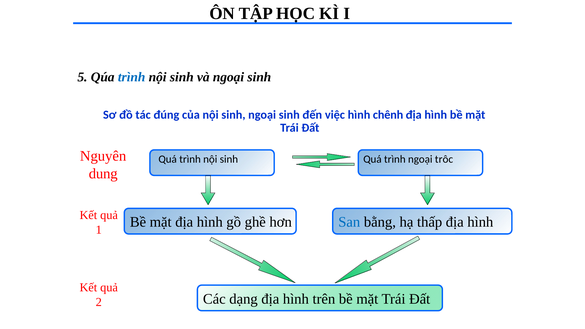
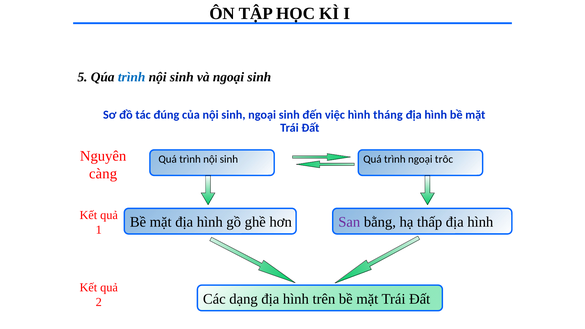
chênh: chênh -> tháng
dung: dung -> càng
San colour: blue -> purple
